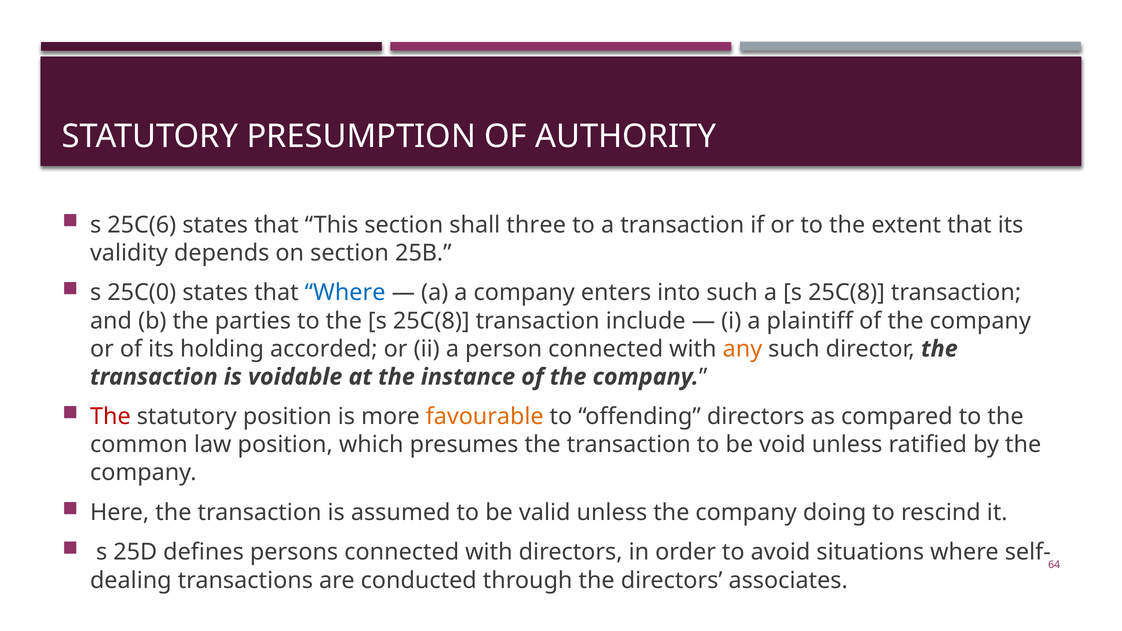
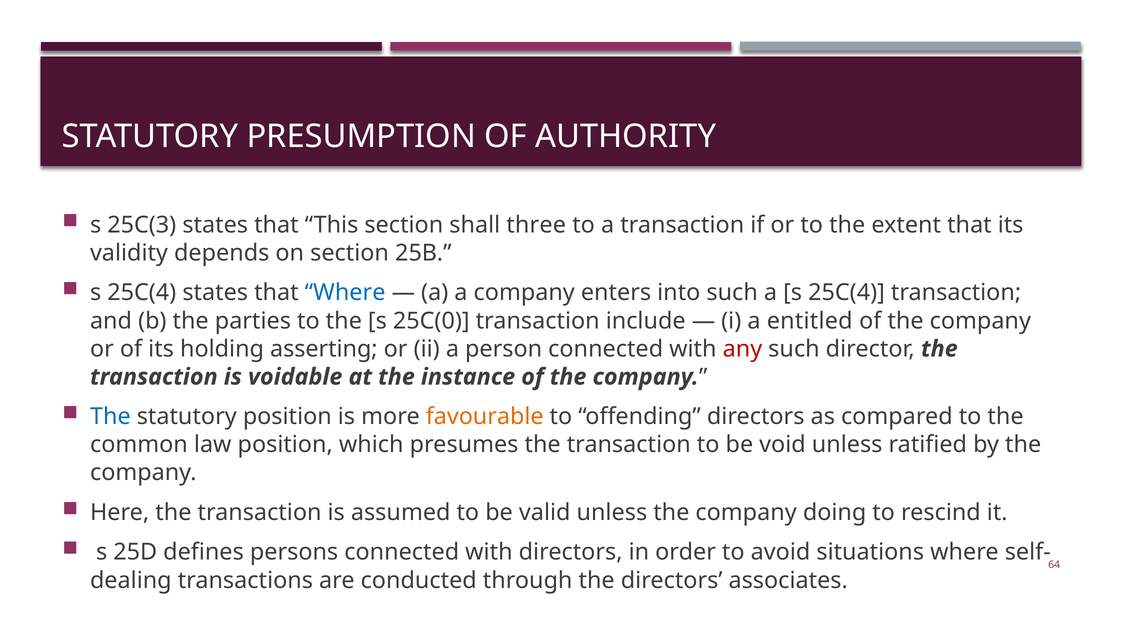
25C(6: 25C(6 -> 25C(3
25C(0 at (142, 293): 25C(0 -> 25C(4
a s 25C(8: 25C(8 -> 25C(4
the s 25C(8: 25C(8 -> 25C(0
plaintiff: plaintiff -> entitled
accorded: accorded -> asserting
any colour: orange -> red
The at (110, 417) colour: red -> blue
